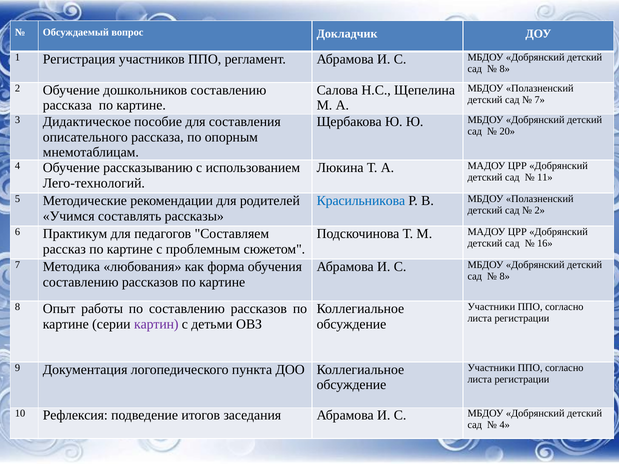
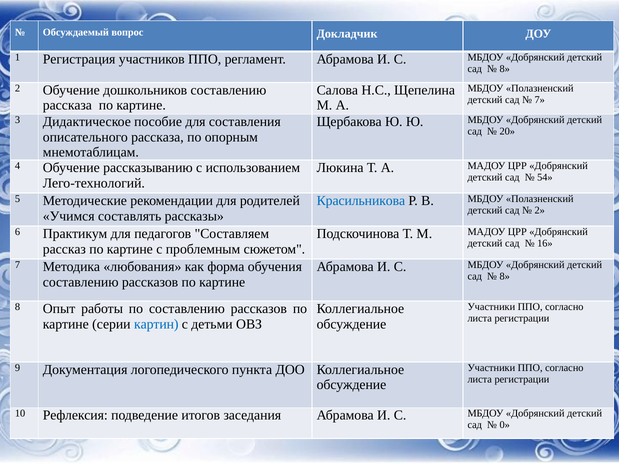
11: 11 -> 54
картин colour: purple -> blue
4 at (505, 425): 4 -> 0
